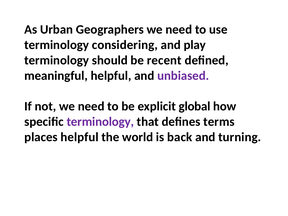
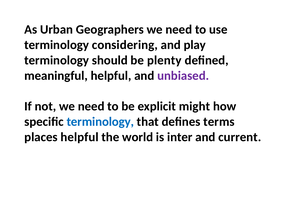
recent: recent -> plenty
global: global -> might
terminology at (100, 122) colour: purple -> blue
back: back -> inter
turning: turning -> current
